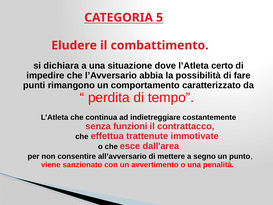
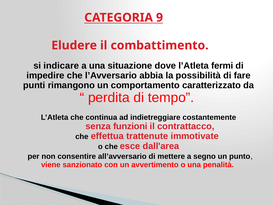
5: 5 -> 9
dichiara: dichiara -> indicare
certo: certo -> fermi
